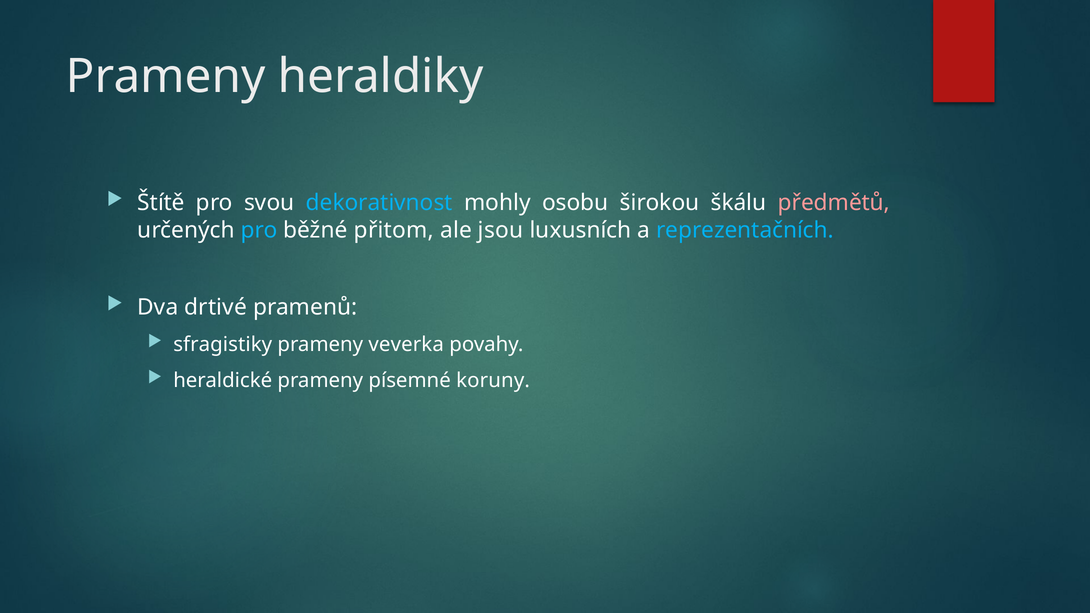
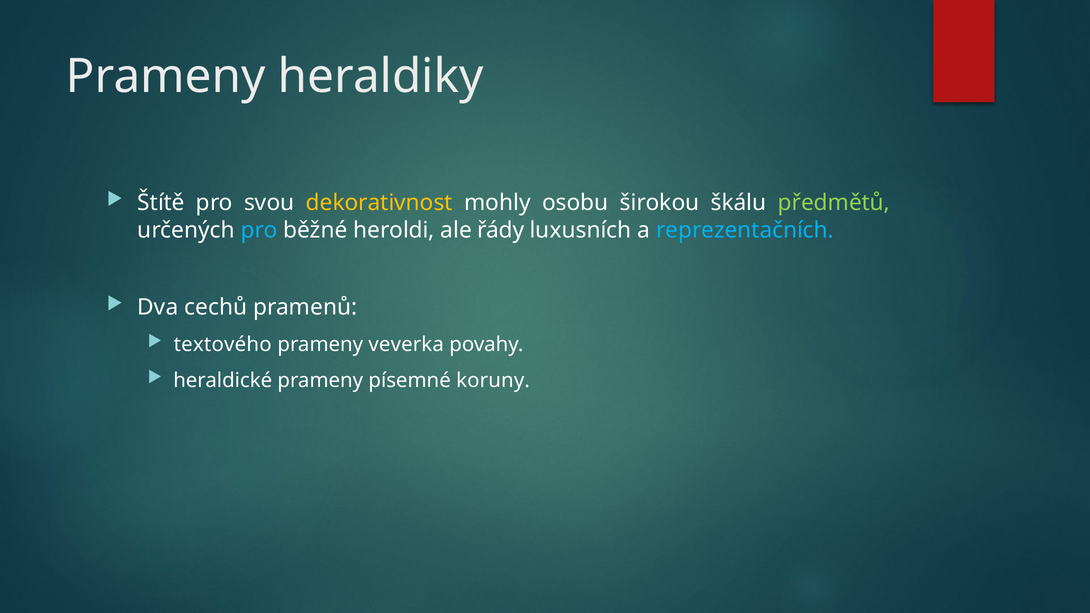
dekorativnost colour: light blue -> yellow
předmětů colour: pink -> light green
přitom: přitom -> heroldi
jsou: jsou -> řády
drtivé: drtivé -> cechů
sfragistiky: sfragistiky -> textového
